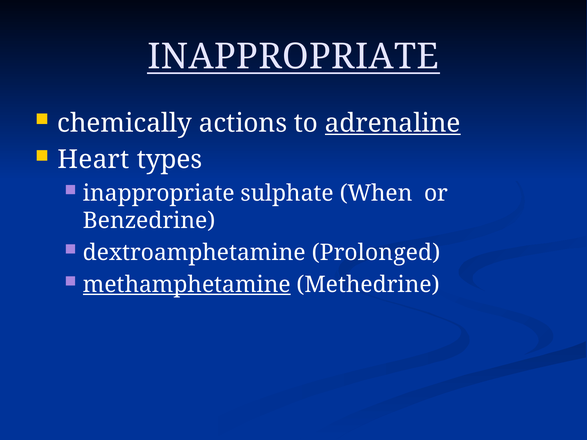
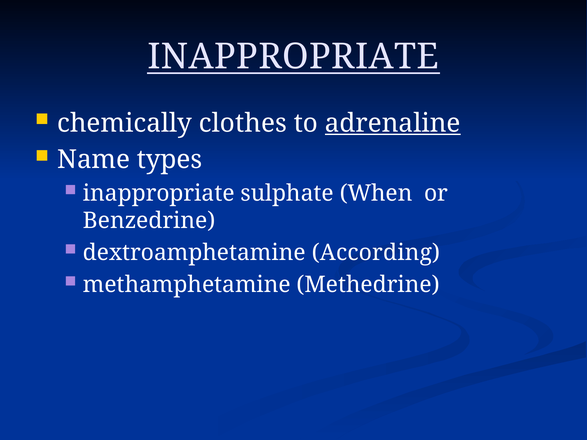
actions: actions -> clothes
Heart: Heart -> Name
Prolonged: Prolonged -> According
methamphetamine underline: present -> none
